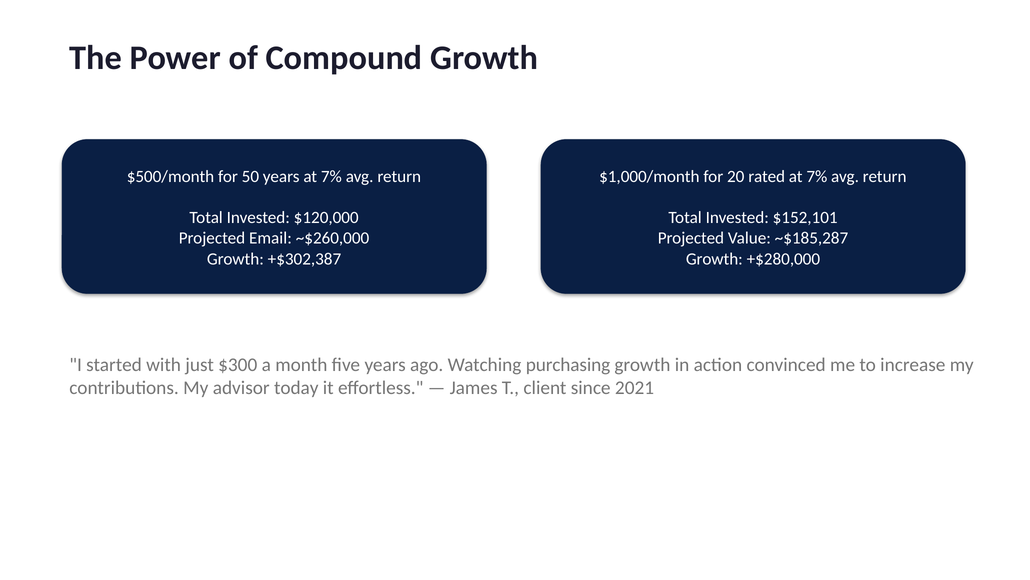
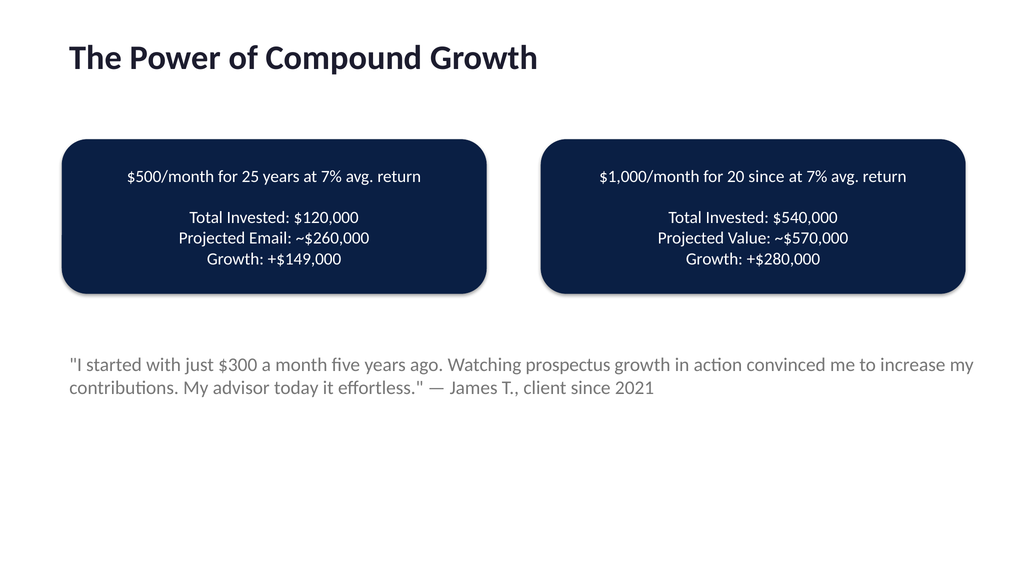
50: 50 -> 25
20 rated: rated -> since
$152,101: $152,101 -> $540,000
~$185,287: ~$185,287 -> ~$570,000
+$302,387: +$302,387 -> +$149,000
purchasing: purchasing -> prospectus
